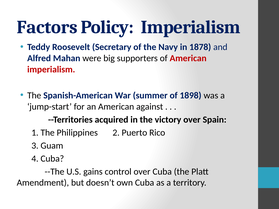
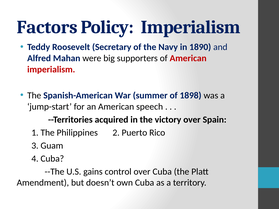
1878: 1878 -> 1890
against: against -> speech
